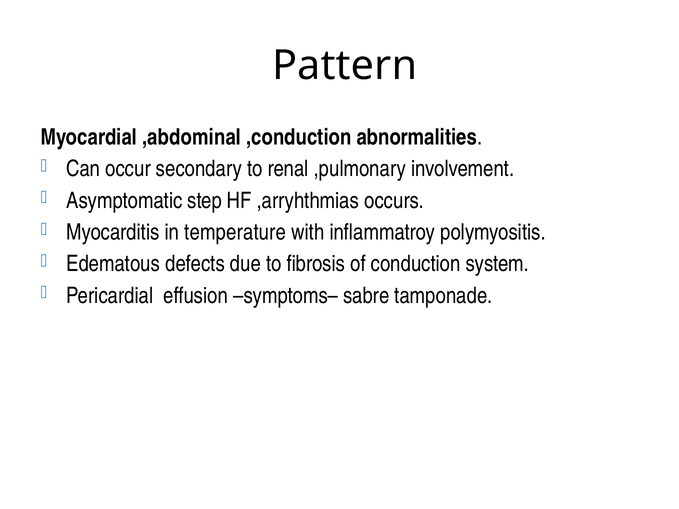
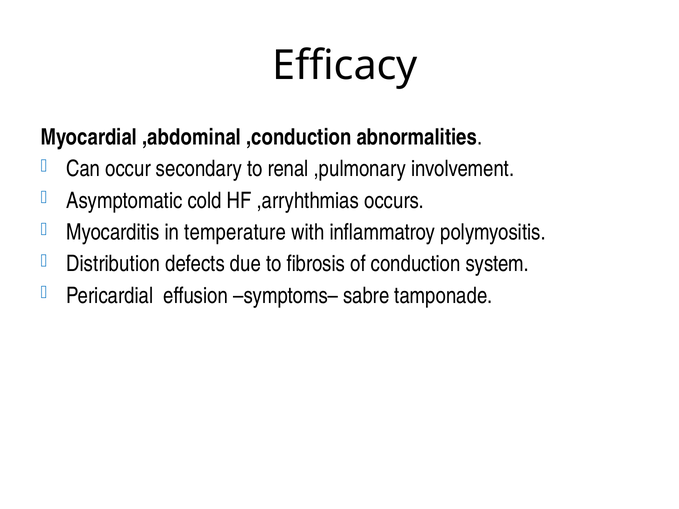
Pattern: Pattern -> Efficacy
step: step -> cold
Edematous: Edematous -> Distribution
